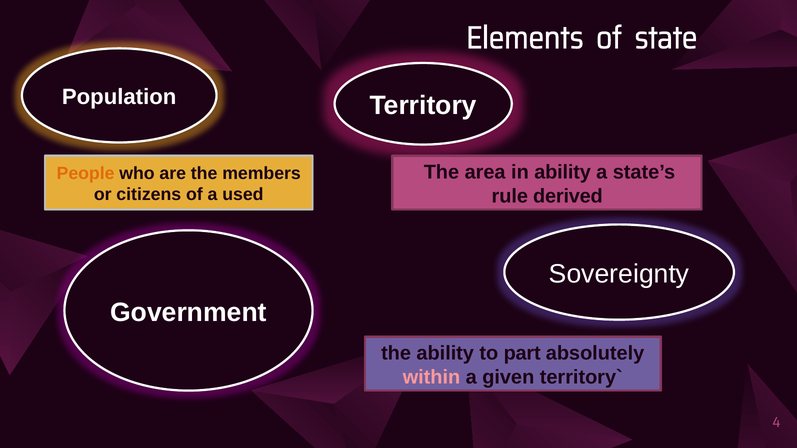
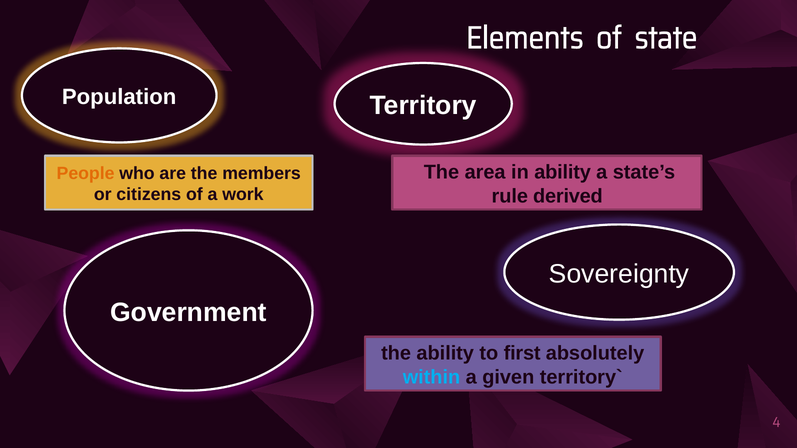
used: used -> work
part: part -> first
within colour: pink -> light blue
